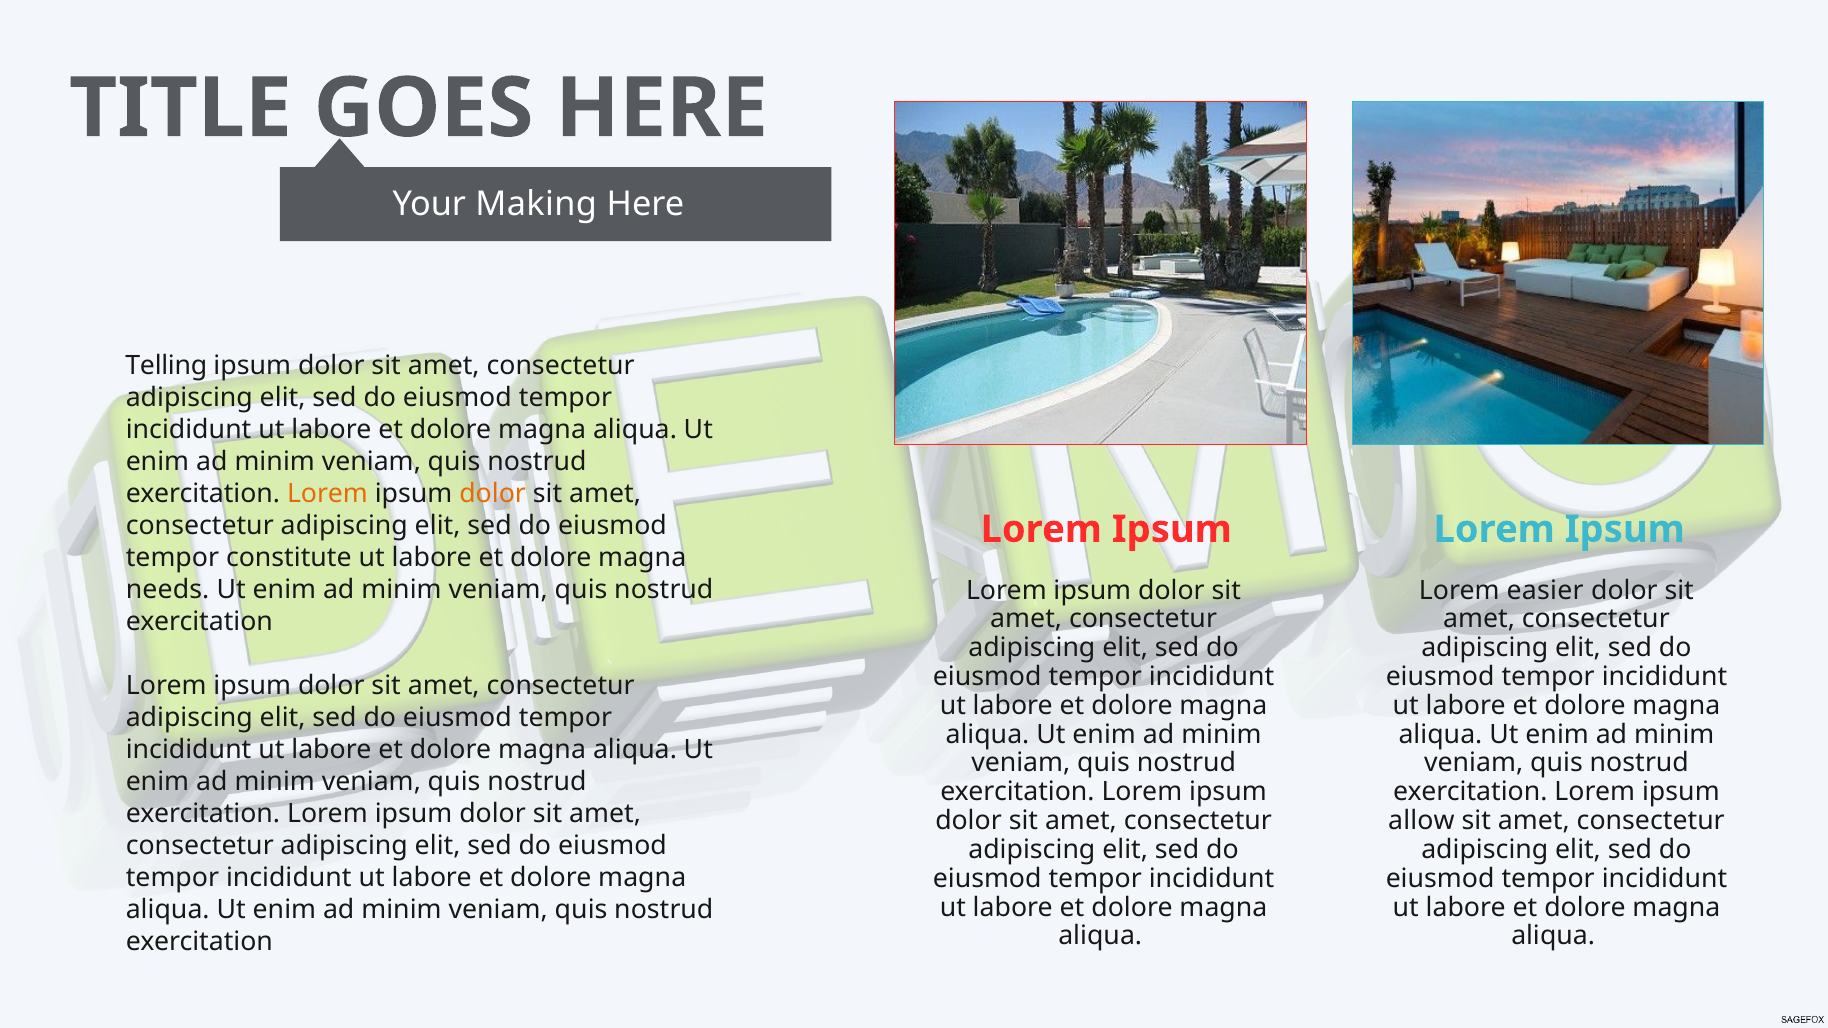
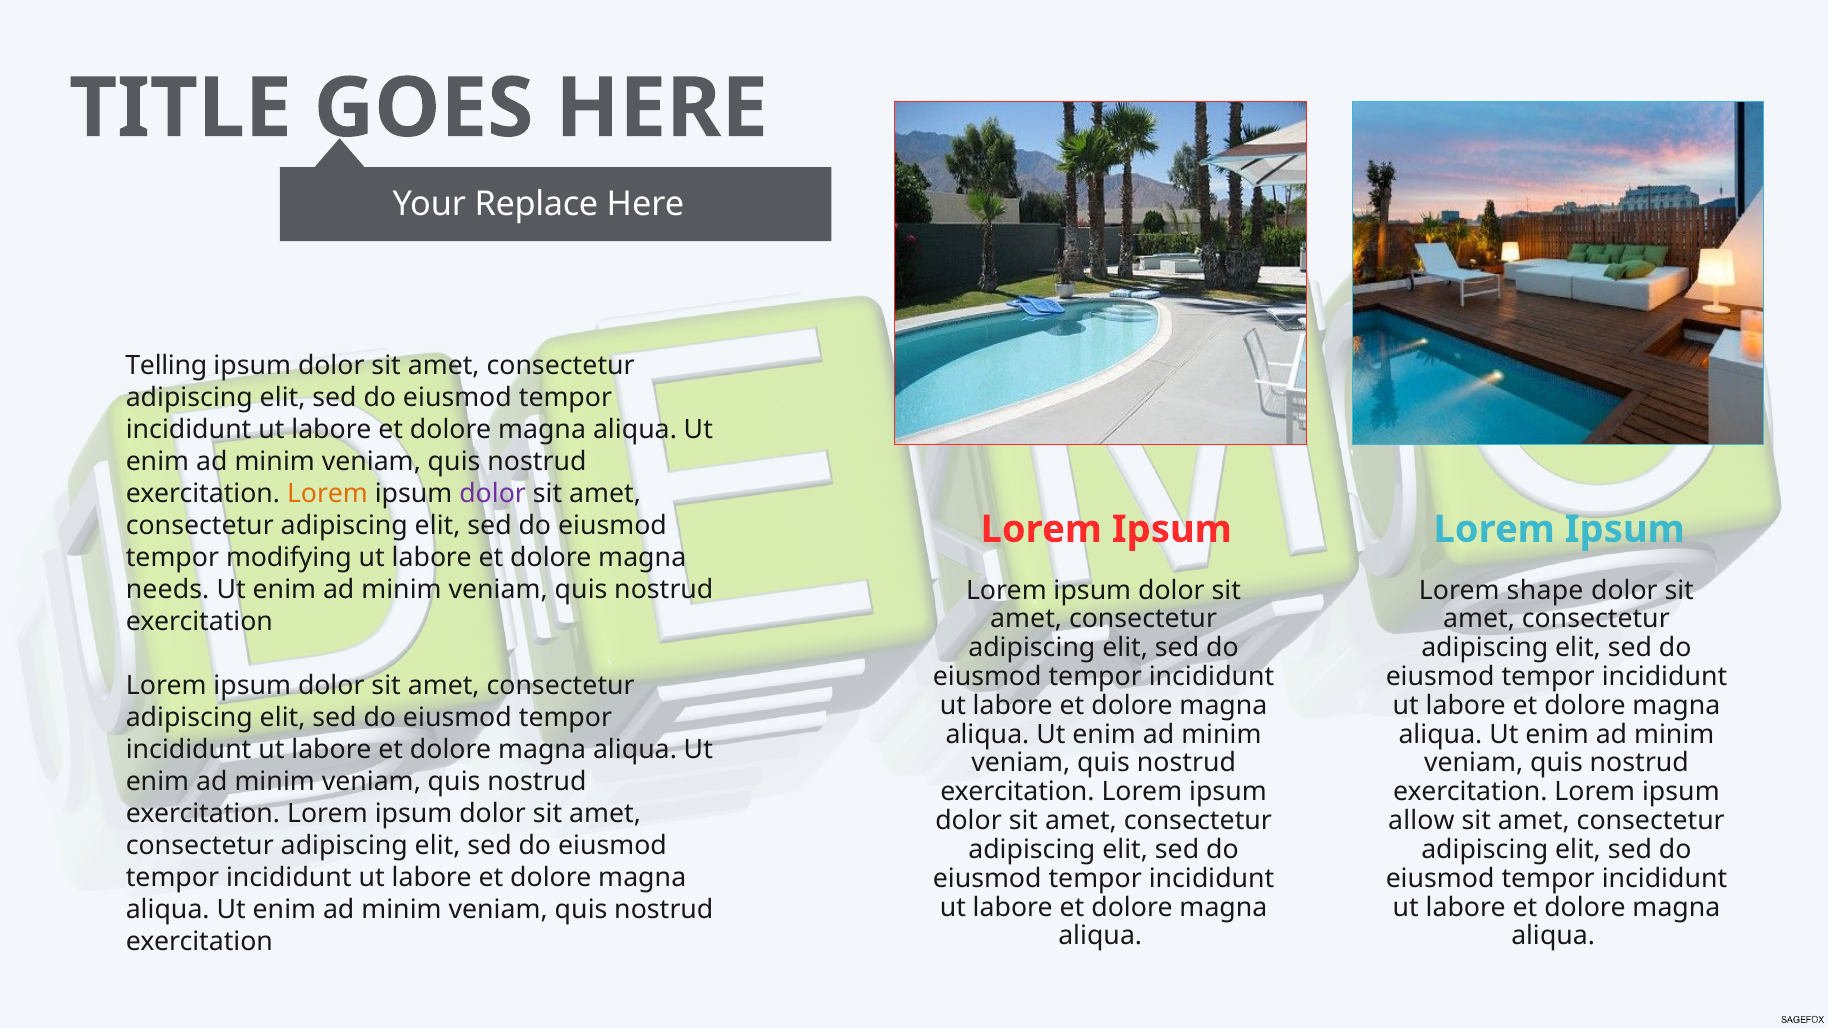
Making: Making -> Replace
dolor at (493, 494) colour: orange -> purple
constitute: constitute -> modifying
easier: easier -> shape
